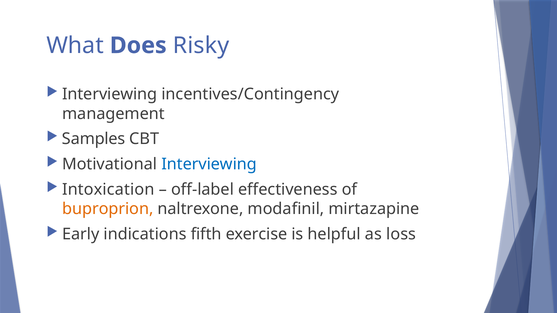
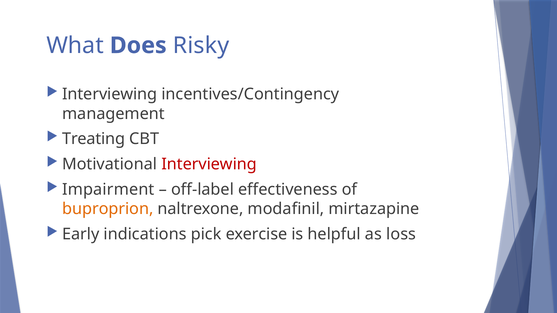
Samples: Samples -> Treating
Interviewing at (209, 164) colour: blue -> red
Intoxication: Intoxication -> Impairment
fifth: fifth -> pick
